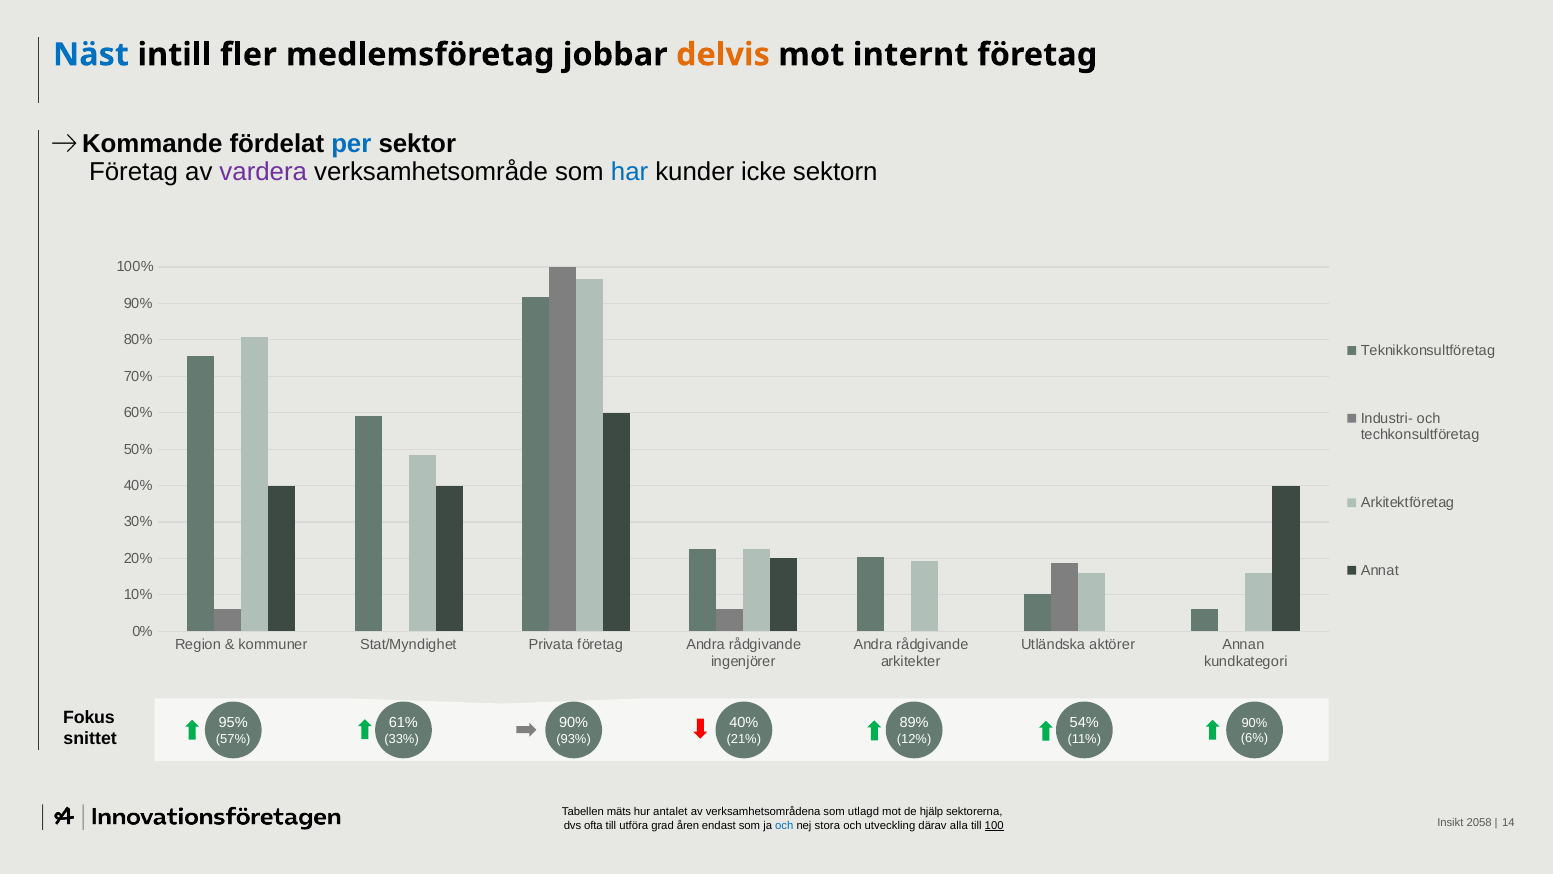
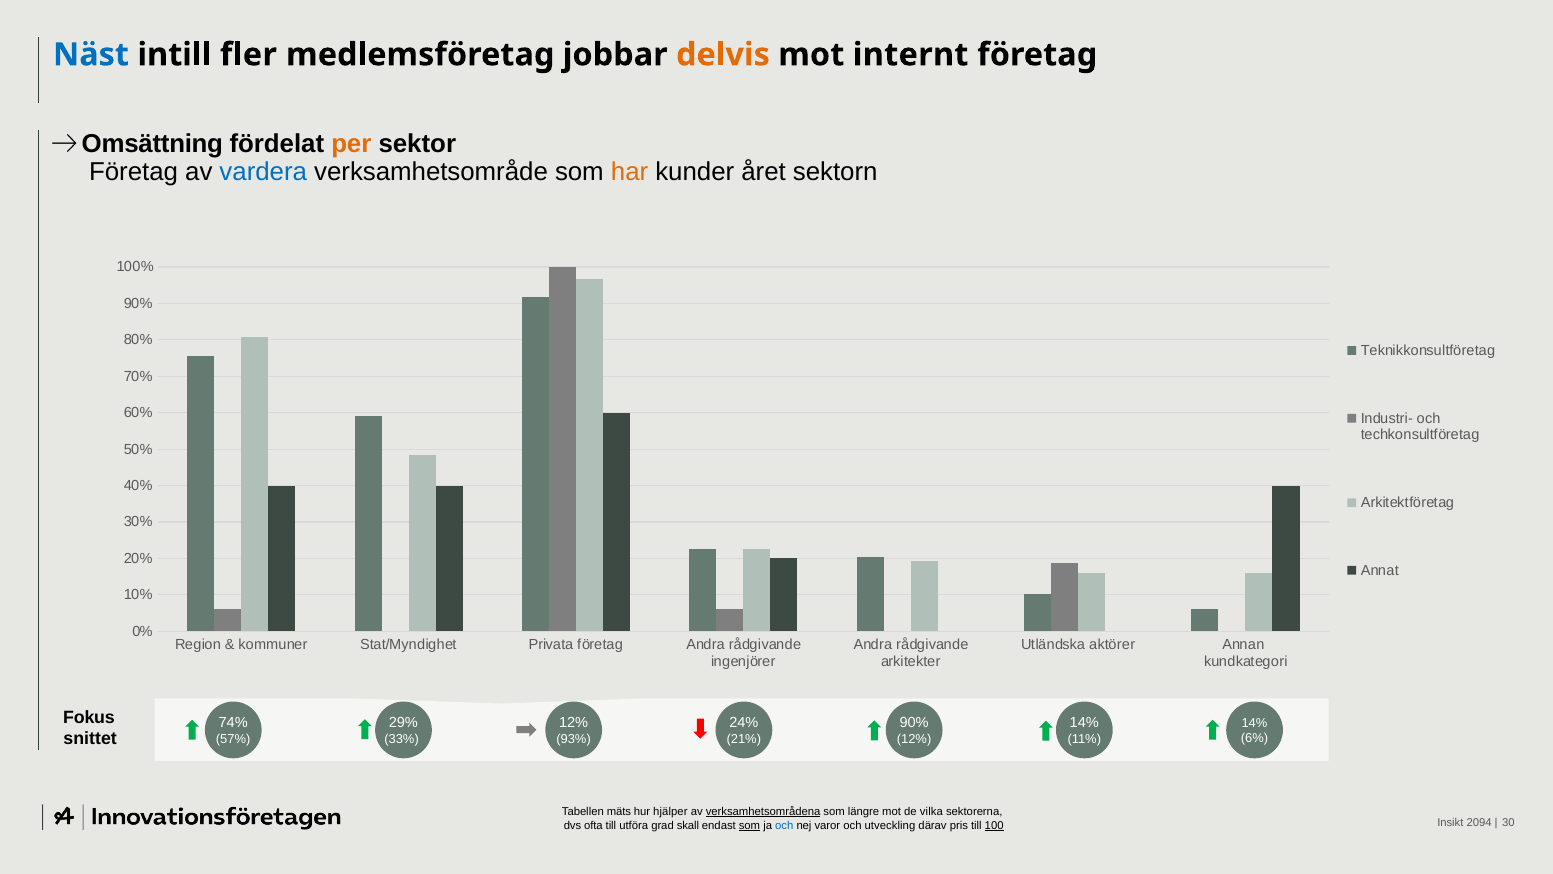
Kommande: Kommande -> Omsättning
per colour: blue -> orange
vardera colour: purple -> blue
har colour: blue -> orange
icke: icke -> året
95%: 95% -> 74%
61%: 61% -> 29%
90% at (574, 723): 90% -> 12%
40% at (744, 723): 40% -> 24%
89% at (914, 723): 89% -> 90%
54% at (1084, 723): 54% -> 14%
90% at (1254, 723): 90% -> 14%
antalet: antalet -> hjälper
verksamhetsområdena underline: none -> present
utlagd: utlagd -> längre
hjälp: hjälp -> vilka
2058: 2058 -> 2094
14: 14 -> 30
åren: åren -> skall
som at (750, 825) underline: none -> present
stora: stora -> varor
alla: alla -> pris
